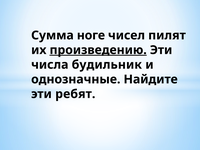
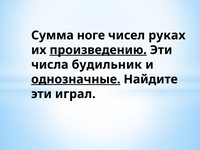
пилят: пилят -> руках
однозначные underline: none -> present
ребят: ребят -> играл
